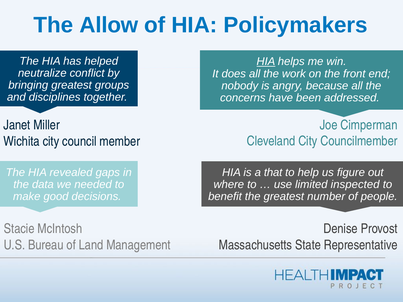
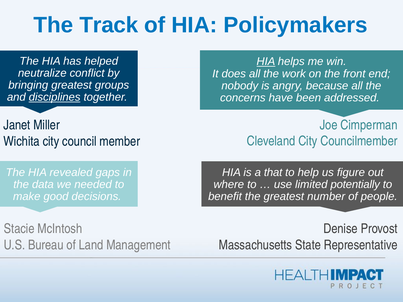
Allow: Allow -> Track
disciplines underline: none -> present
inspected: inspected -> potentially
